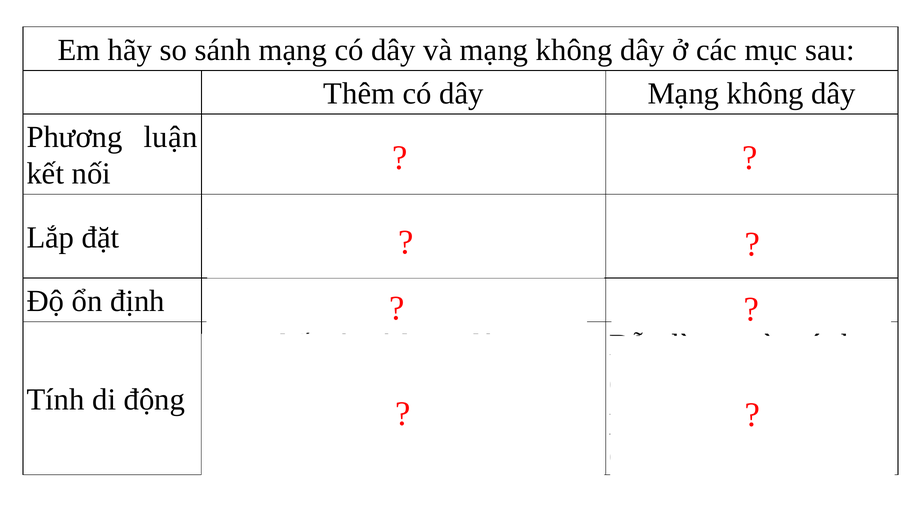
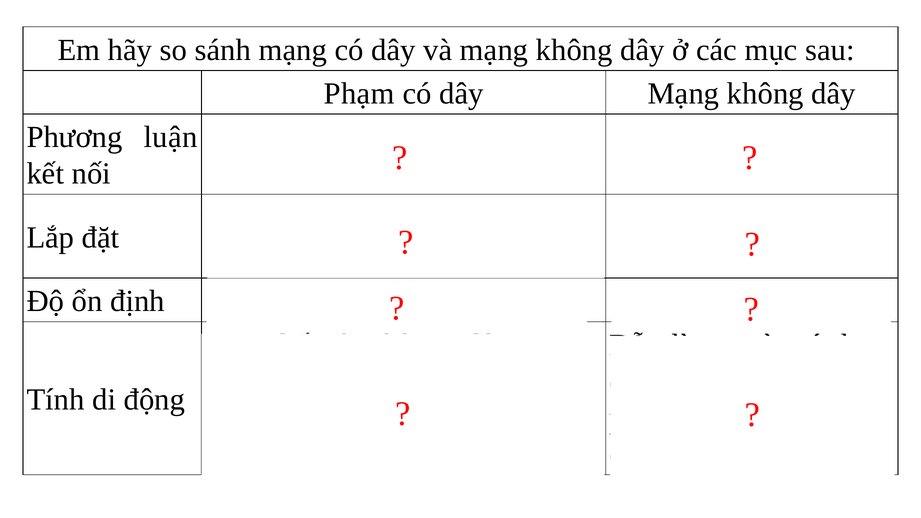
Thêm at (359, 94): Thêm -> Phạm
